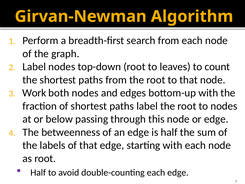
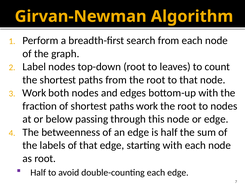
paths label: label -> work
